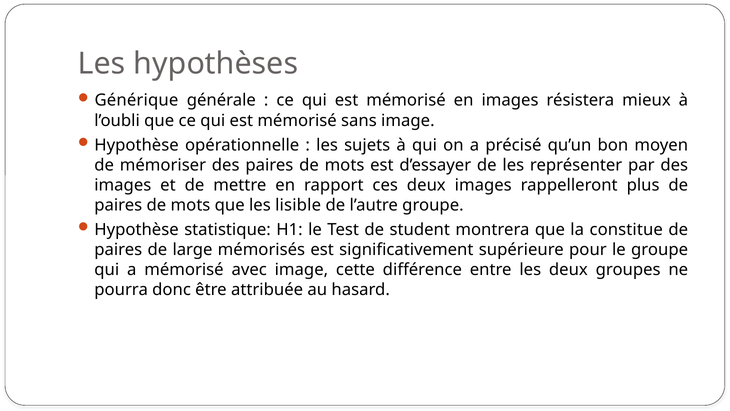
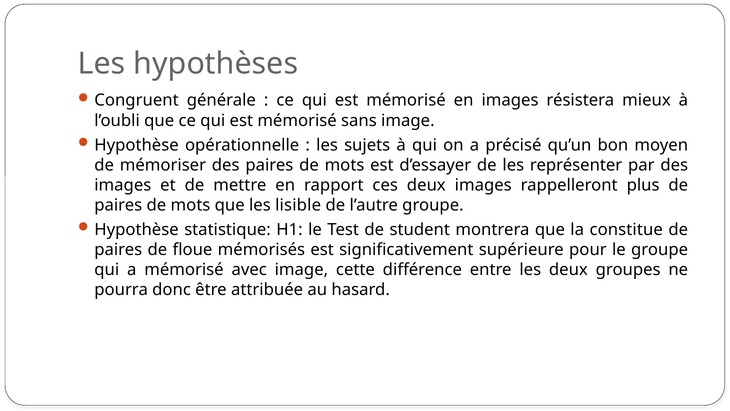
Générique: Générique -> Congruent
large: large -> floue
